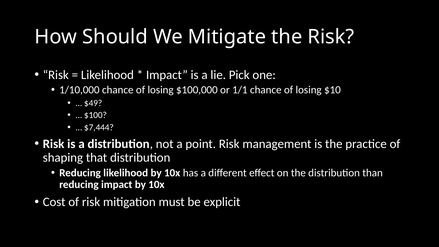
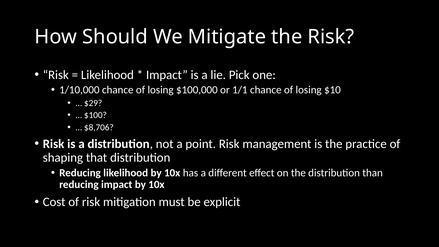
$49: $49 -> $29
$7,444: $7,444 -> $8,706
